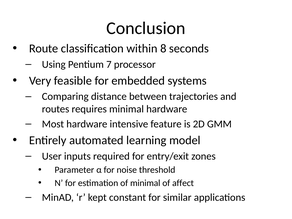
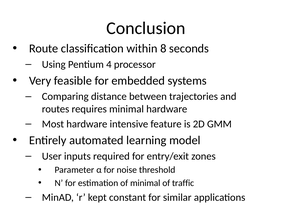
7: 7 -> 4
affect: affect -> traffic
